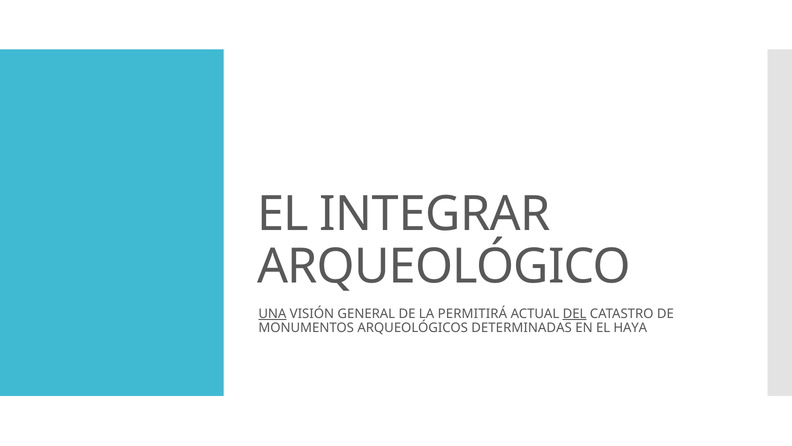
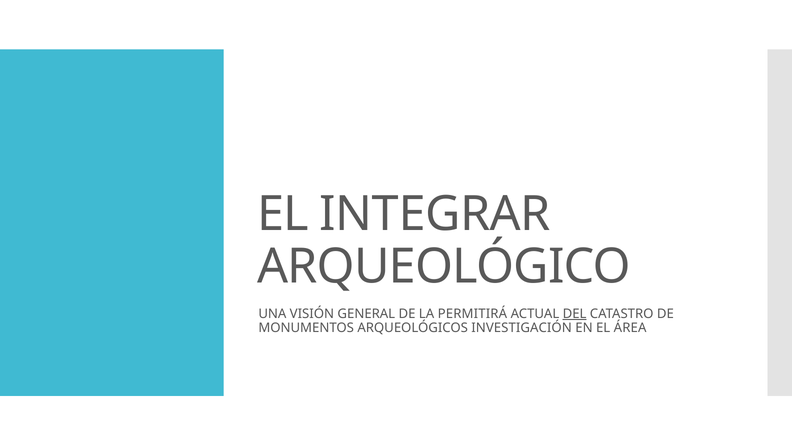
UNA underline: present -> none
DETERMINADAS: DETERMINADAS -> INVESTIGACIÓN
HAYA: HAYA -> ÁREA
